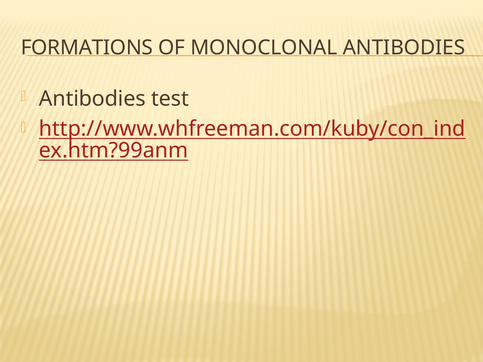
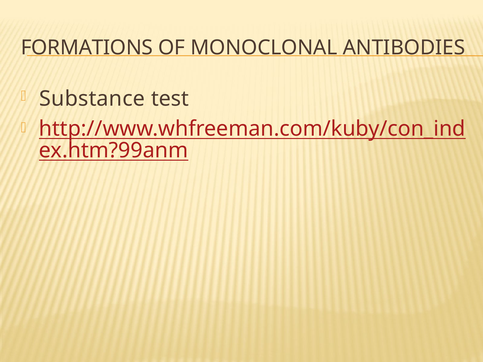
Antibodies at (92, 99): Antibodies -> Substance
